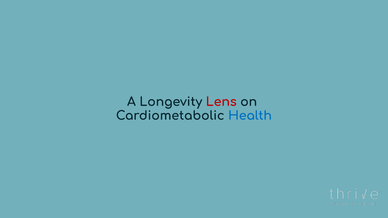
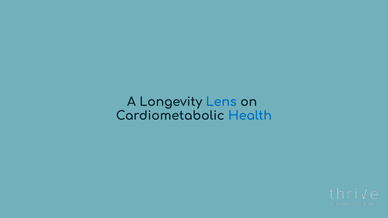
Lens colour: red -> blue
